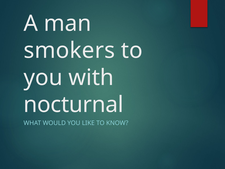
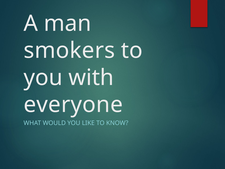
nocturnal: nocturnal -> everyone
